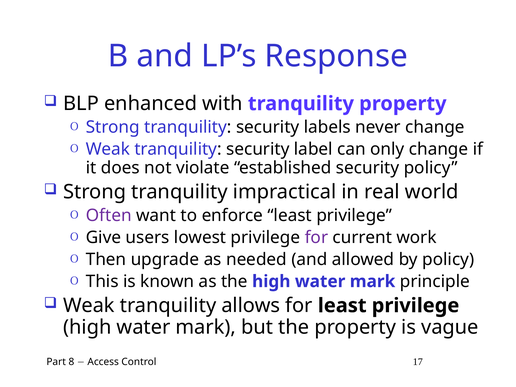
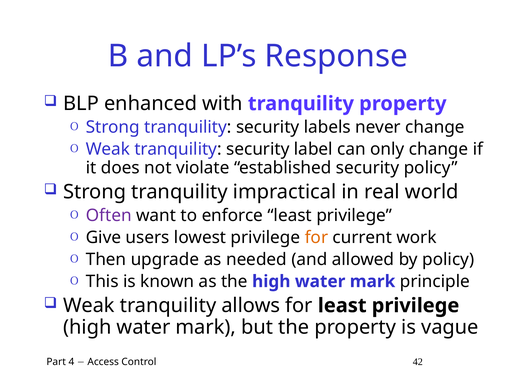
for at (316, 237) colour: purple -> orange
8: 8 -> 4
17: 17 -> 42
